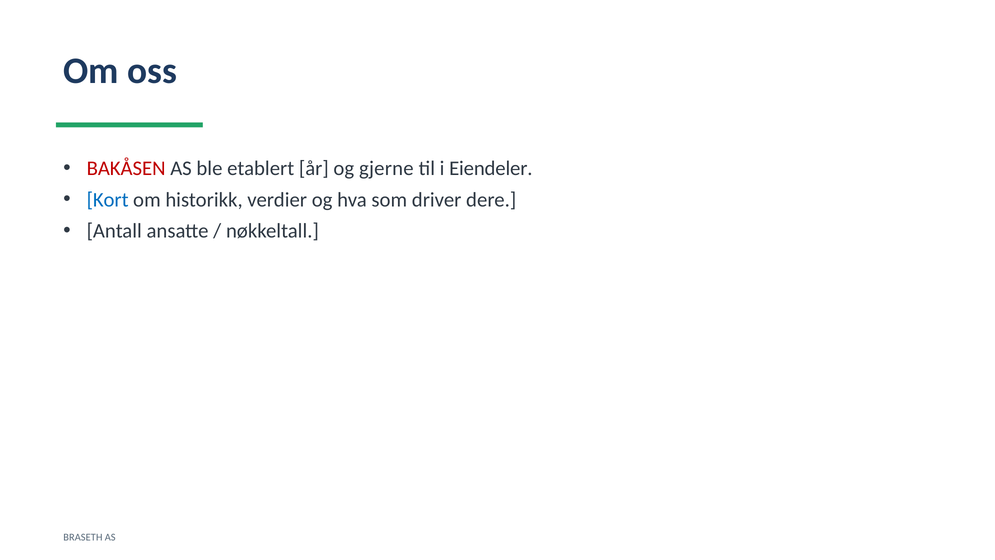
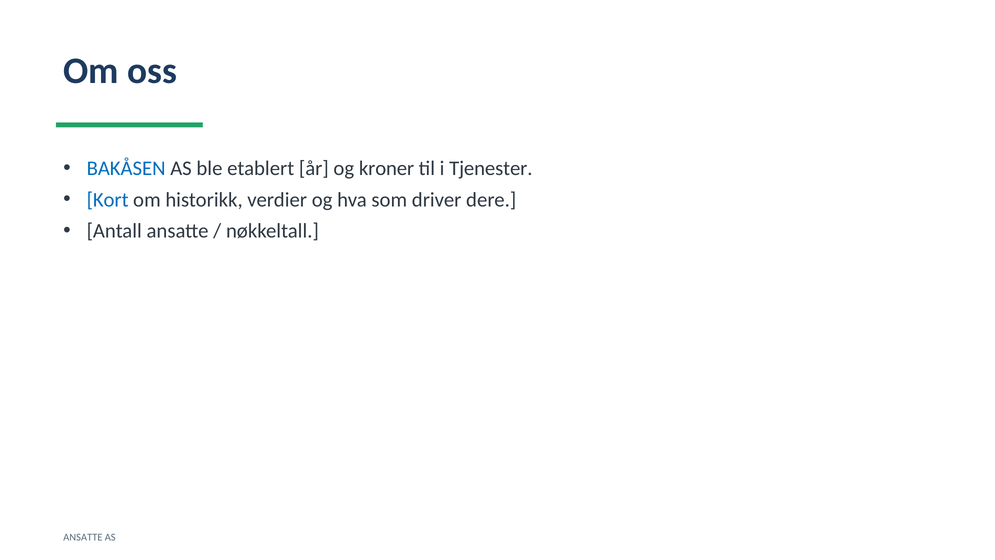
BAKÅSEN colour: red -> blue
gjerne: gjerne -> kroner
Eiendeler: Eiendeler -> Tjenester
BRASETH at (83, 537): BRASETH -> ANSATTE
